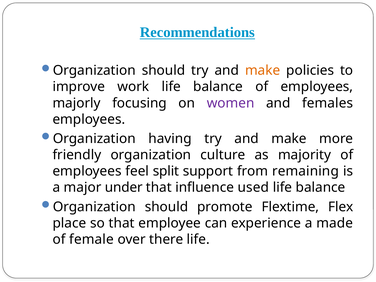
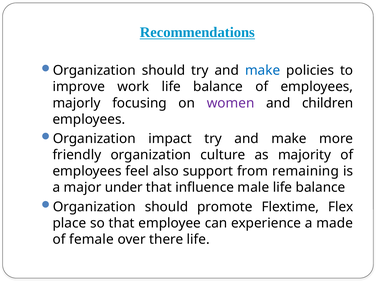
make at (263, 70) colour: orange -> blue
females: females -> children
having: having -> impact
split: split -> also
used: used -> male
